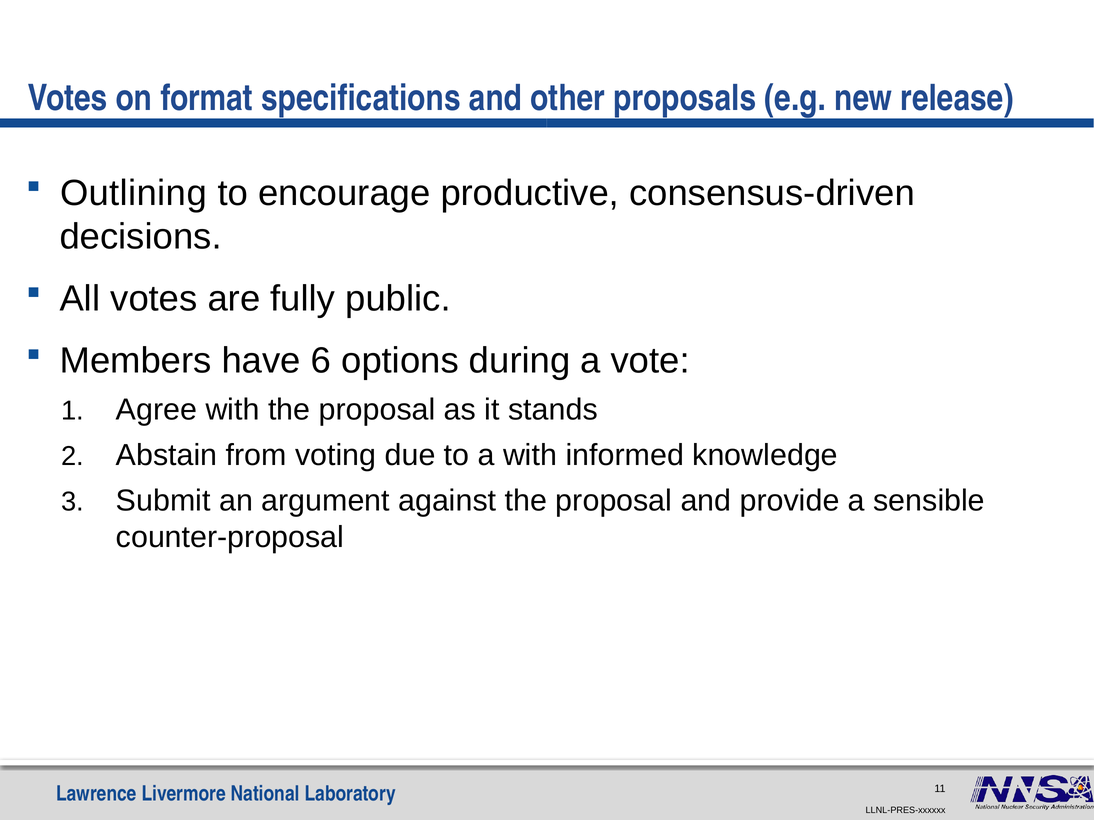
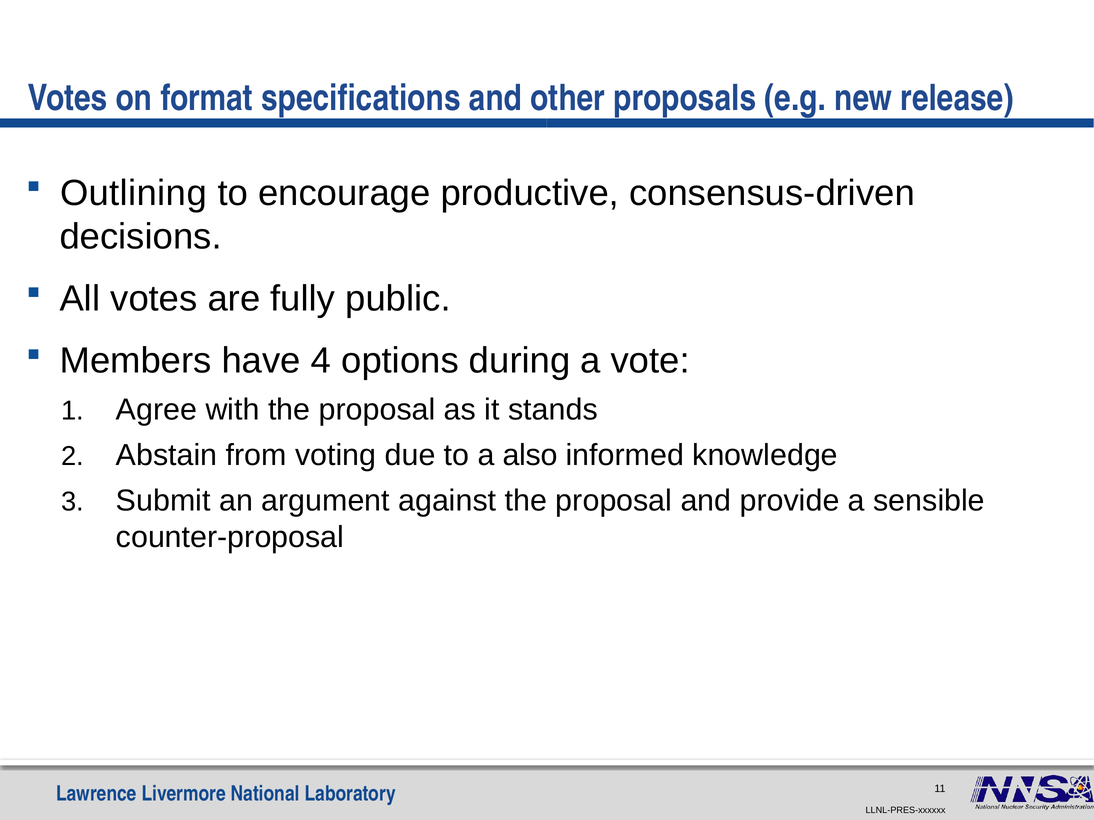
6: 6 -> 4
a with: with -> also
